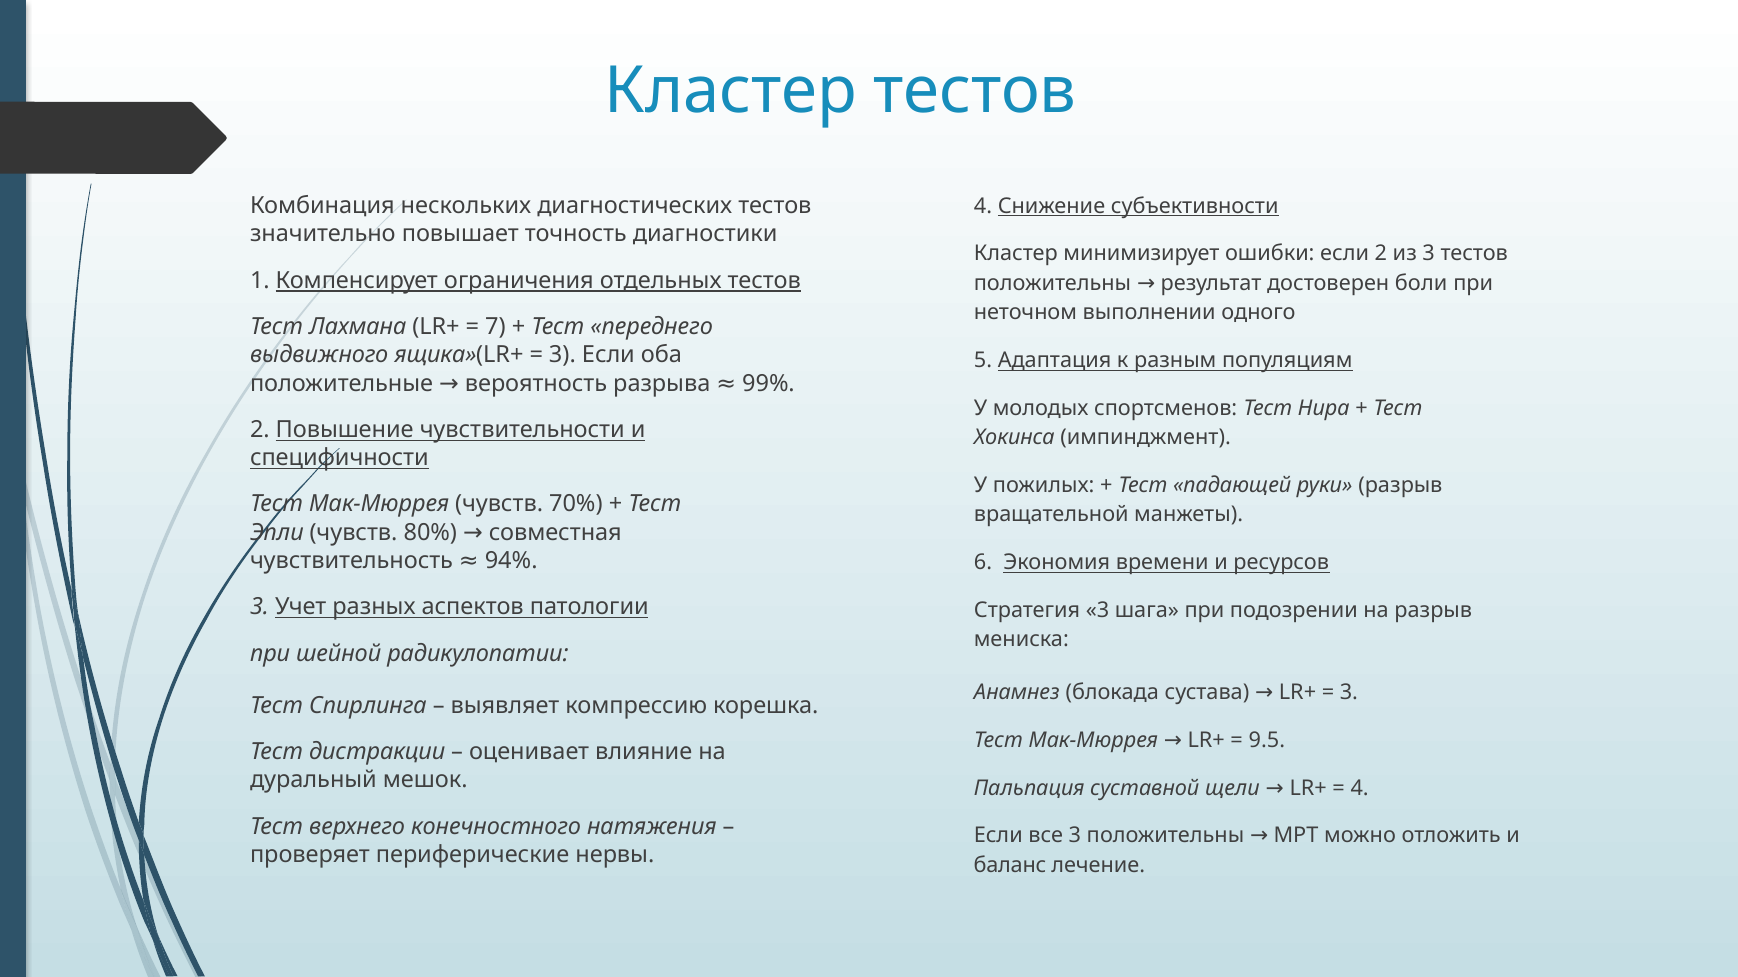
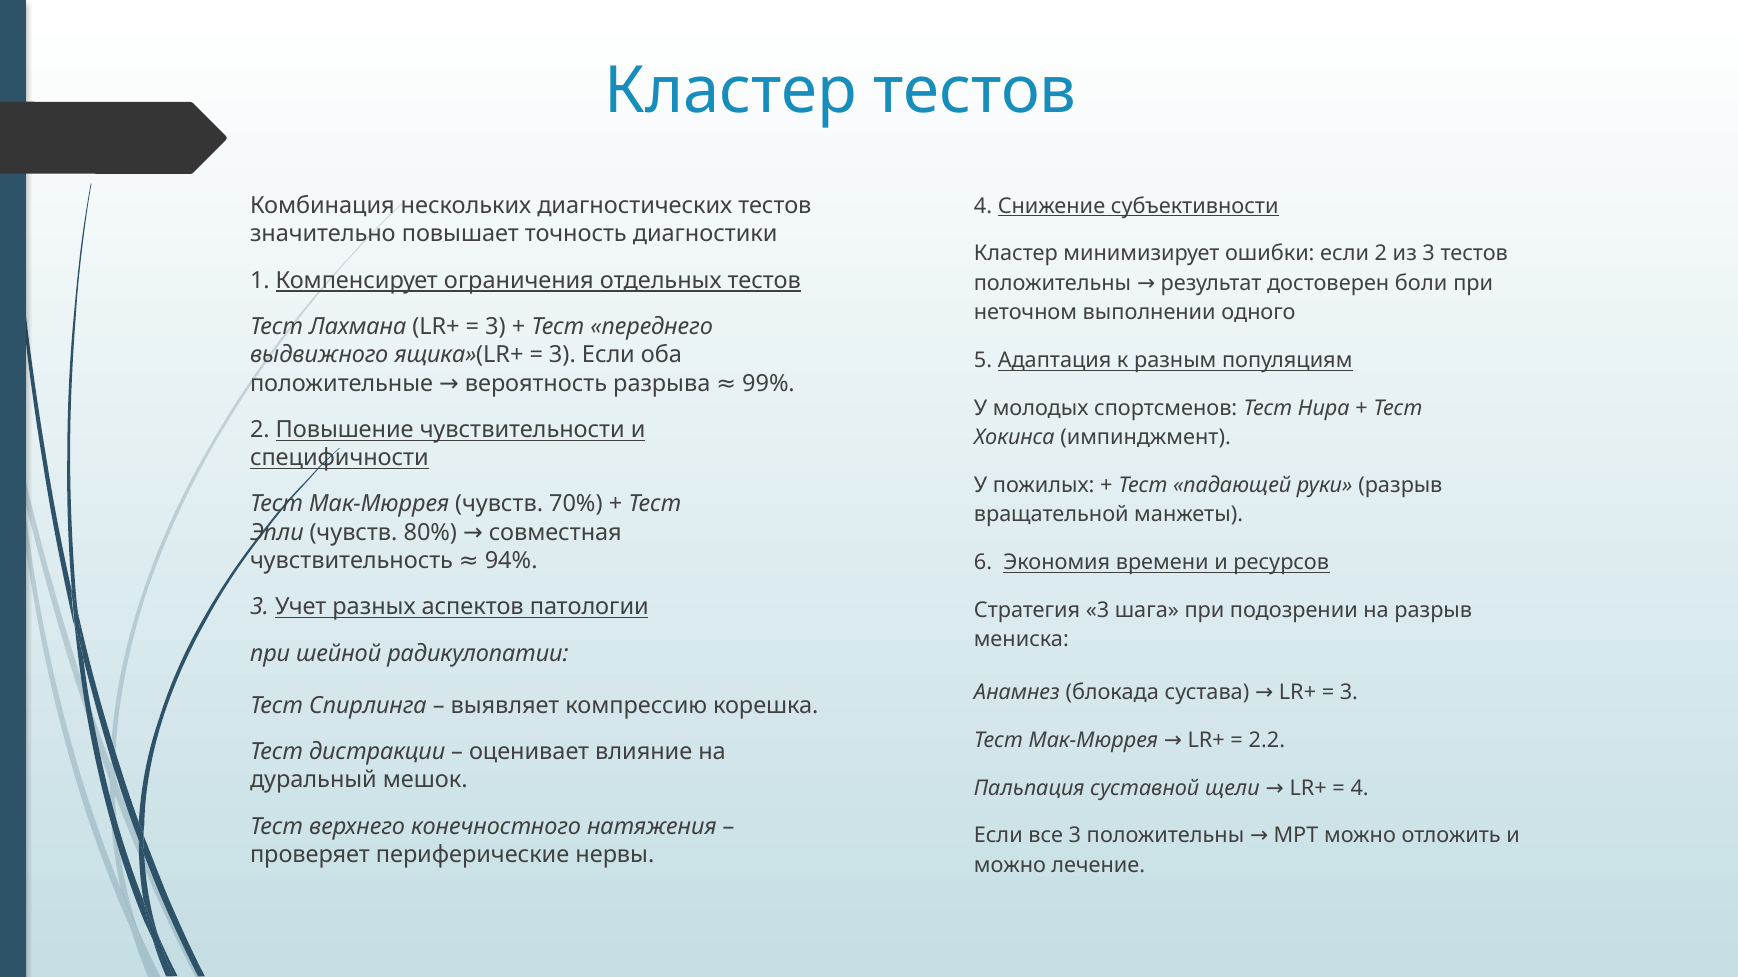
7 at (495, 327): 7 -> 3
9.5: 9.5 -> 2.2
баланс at (1010, 866): баланс -> можно
